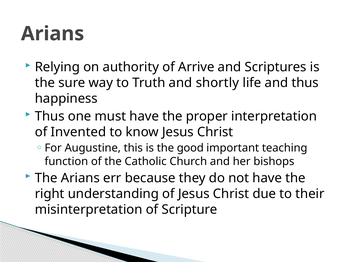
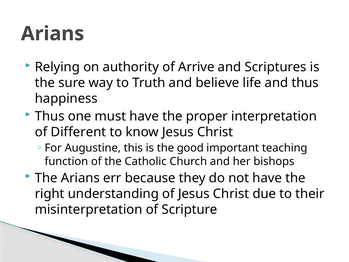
shortly: shortly -> believe
Invented: Invented -> Different
